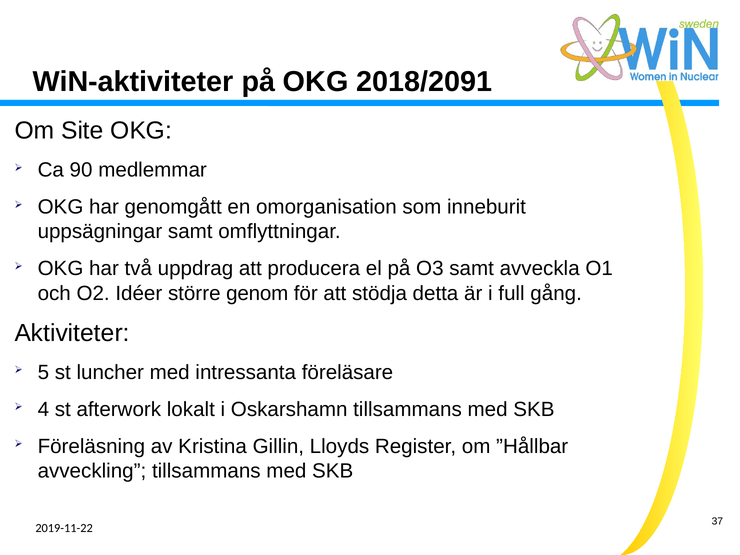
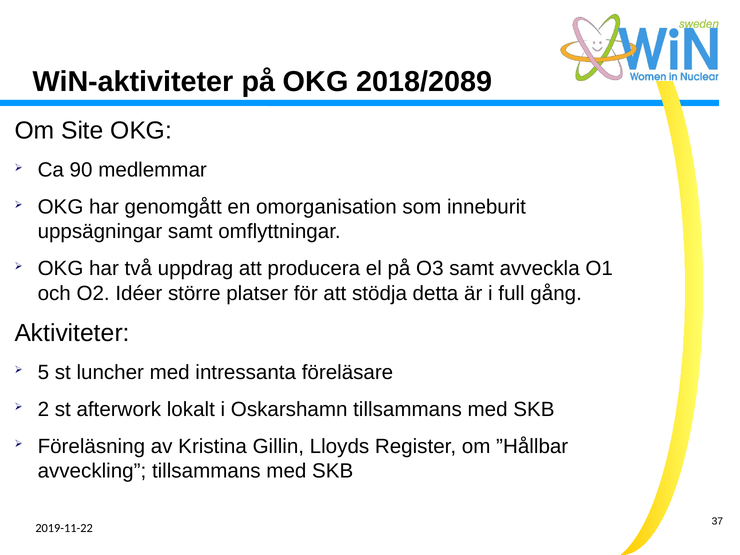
2018/2091: 2018/2091 -> 2018/2089
genom: genom -> platser
4: 4 -> 2
